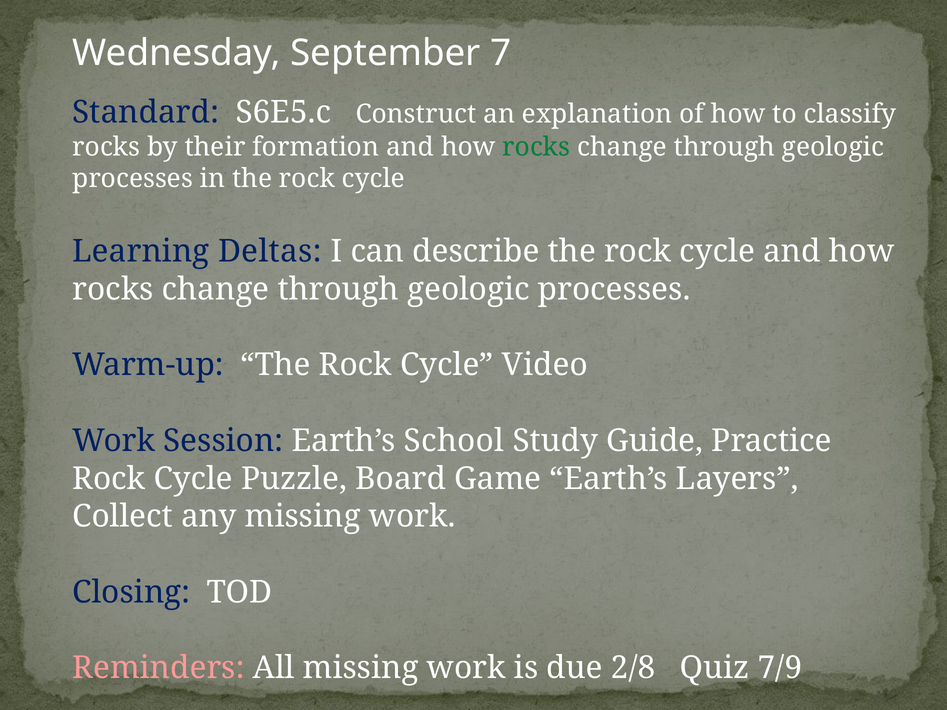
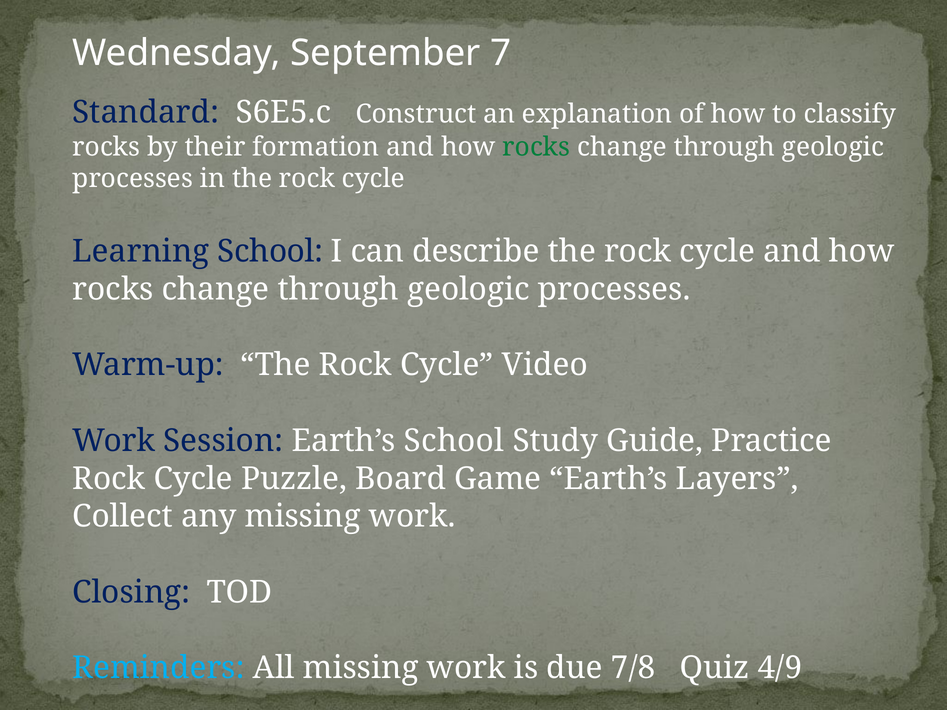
Learning Deltas: Deltas -> School
Reminders colour: pink -> light blue
2/8: 2/8 -> 7/8
7/9: 7/9 -> 4/9
